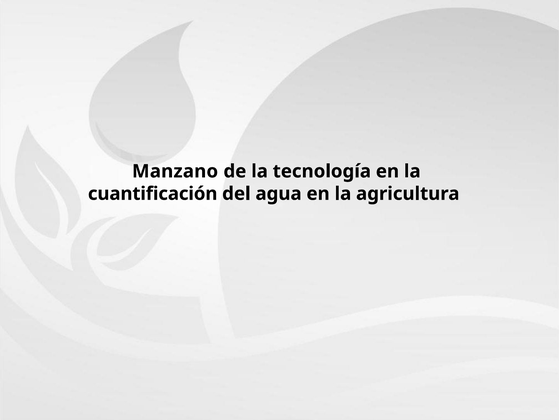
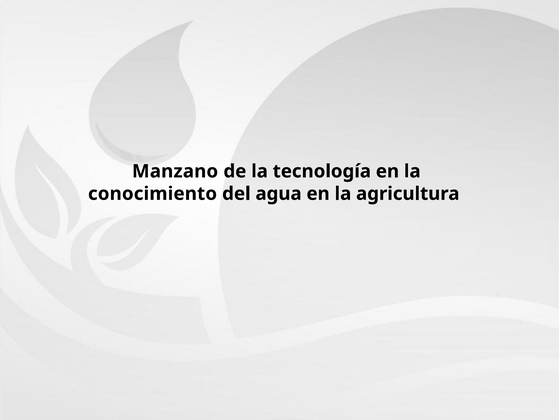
cuantificación: cuantificación -> conocimiento
